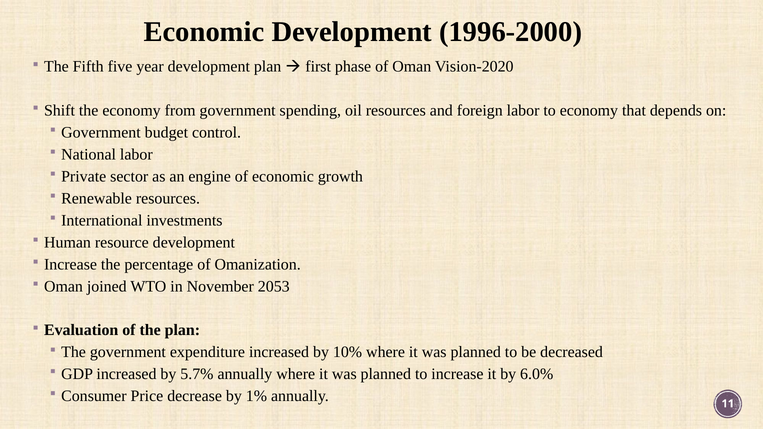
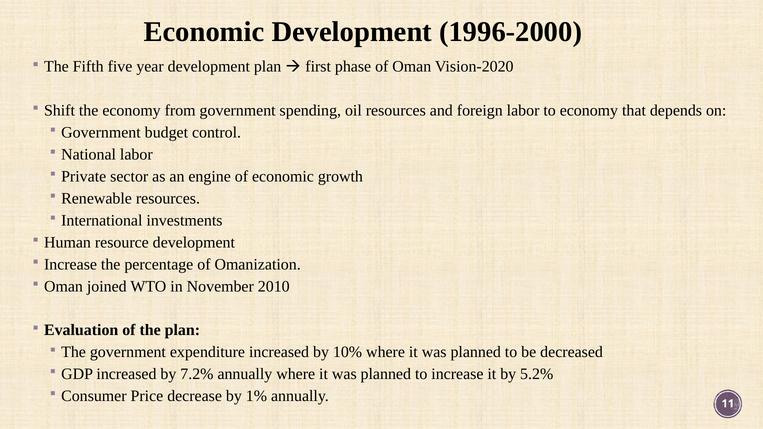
2053: 2053 -> 2010
5.7%: 5.7% -> 7.2%
6.0%: 6.0% -> 5.2%
